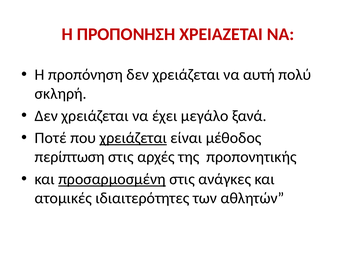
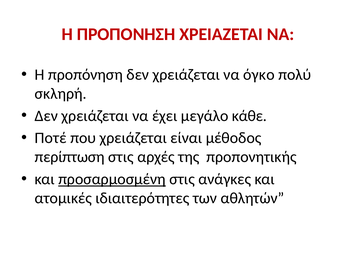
αυτή: αυτή -> όγκο
ξανά: ξανά -> κάθε
χρειάζεται at (133, 138) underline: present -> none
